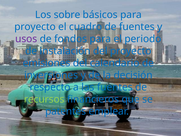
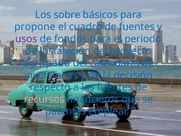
proyecto at (35, 27): proyecto -> propone
emisiones: emisiones -> agrupado
recursos colour: light green -> pink
